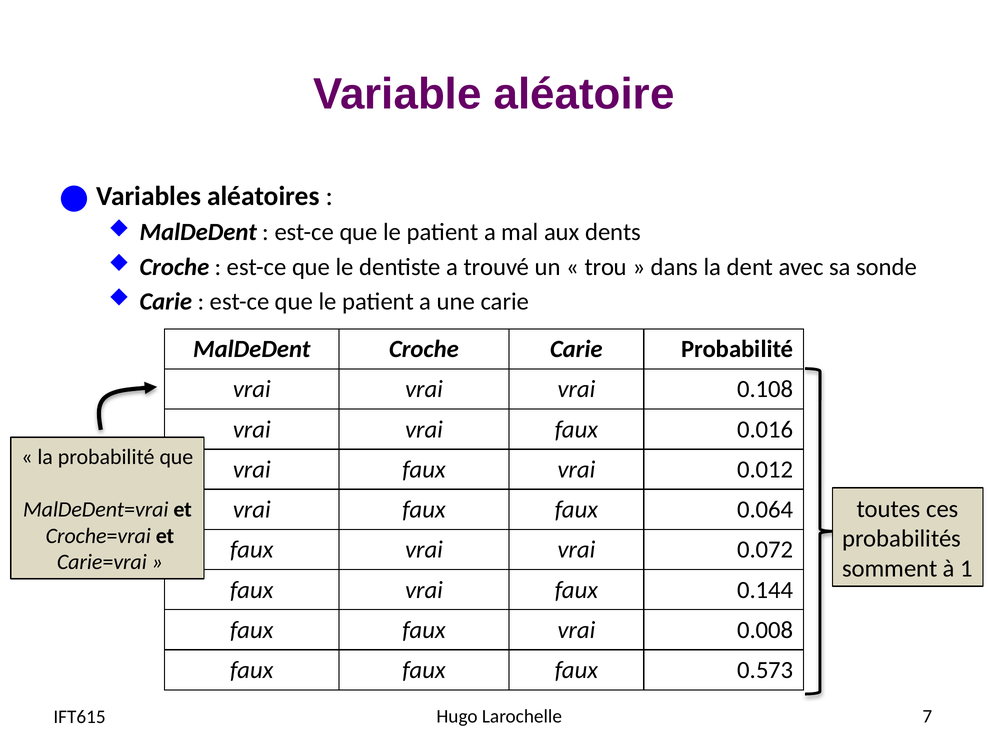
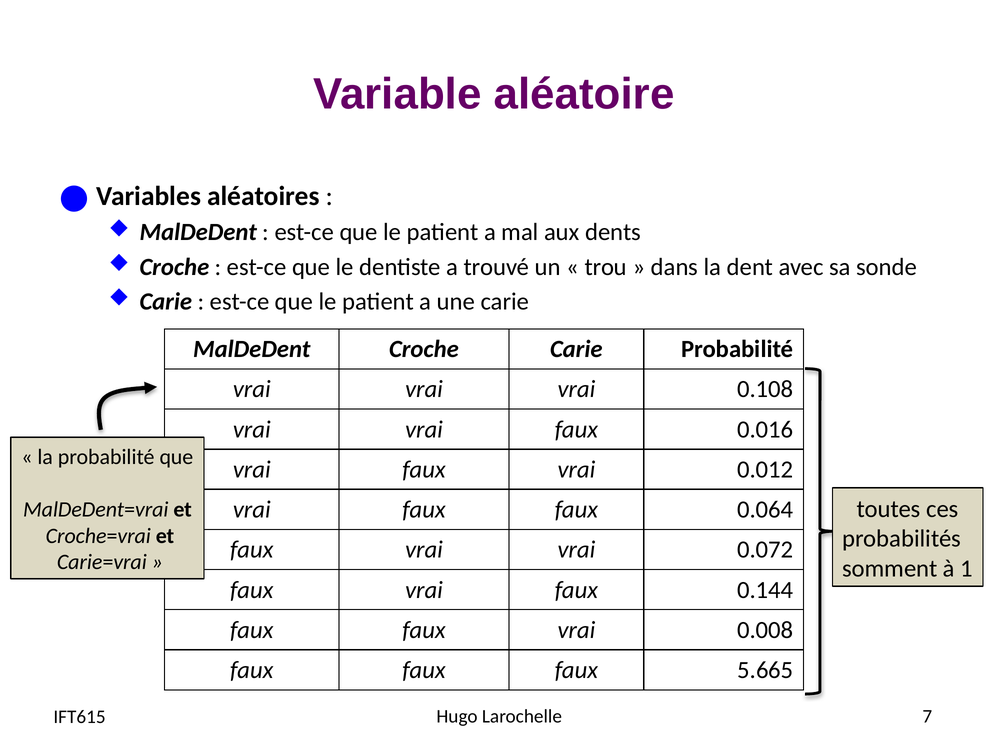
0.573: 0.573 -> 5.665
